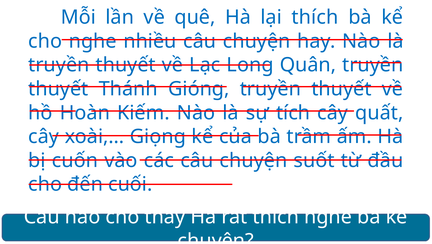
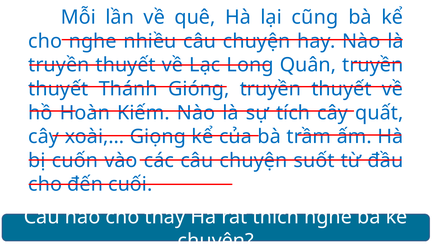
lại thích: thích -> cũng
